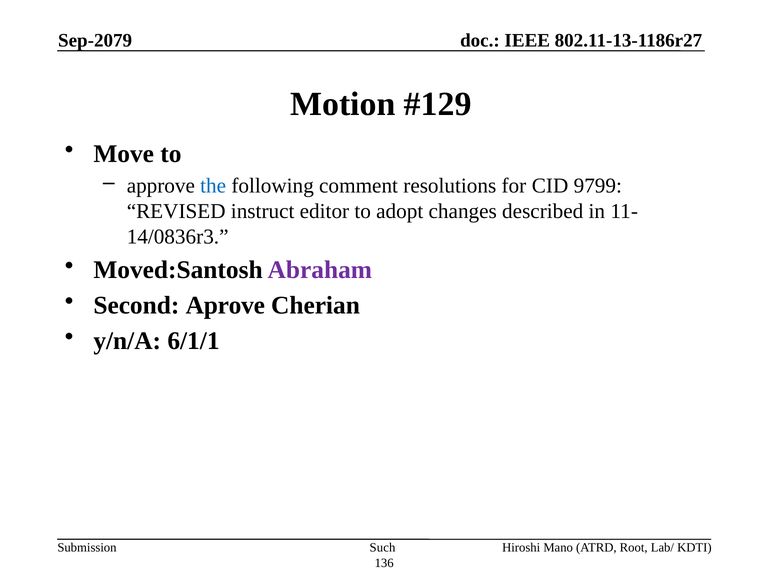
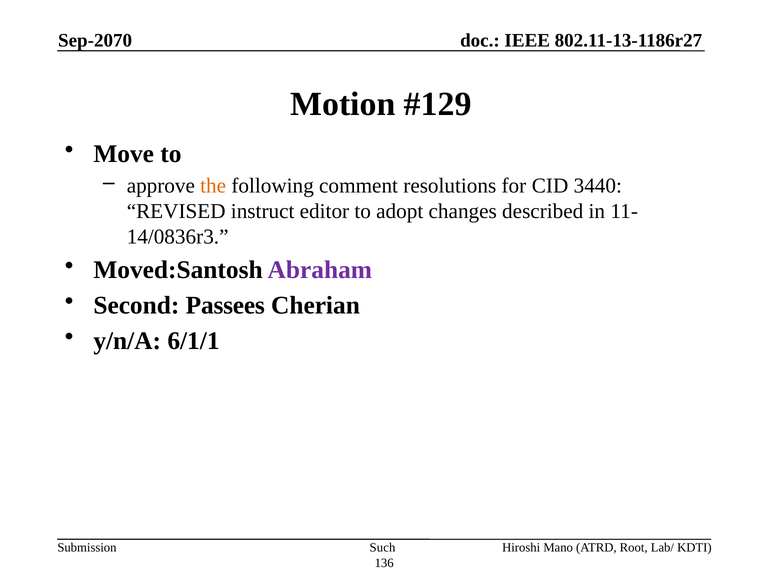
Sep-2079: Sep-2079 -> Sep-2070
the colour: blue -> orange
9799: 9799 -> 3440
Aprove: Aprove -> Passees
